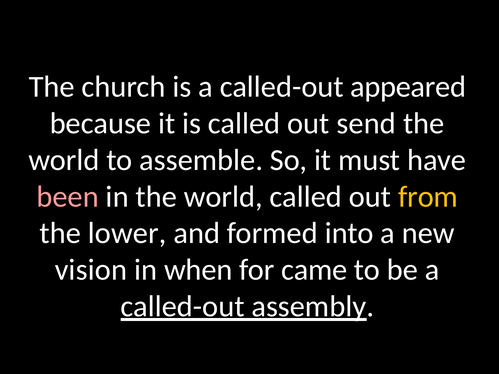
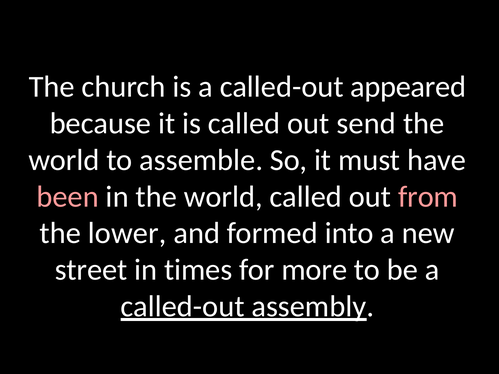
from colour: yellow -> pink
vision: vision -> street
when: when -> times
came: came -> more
